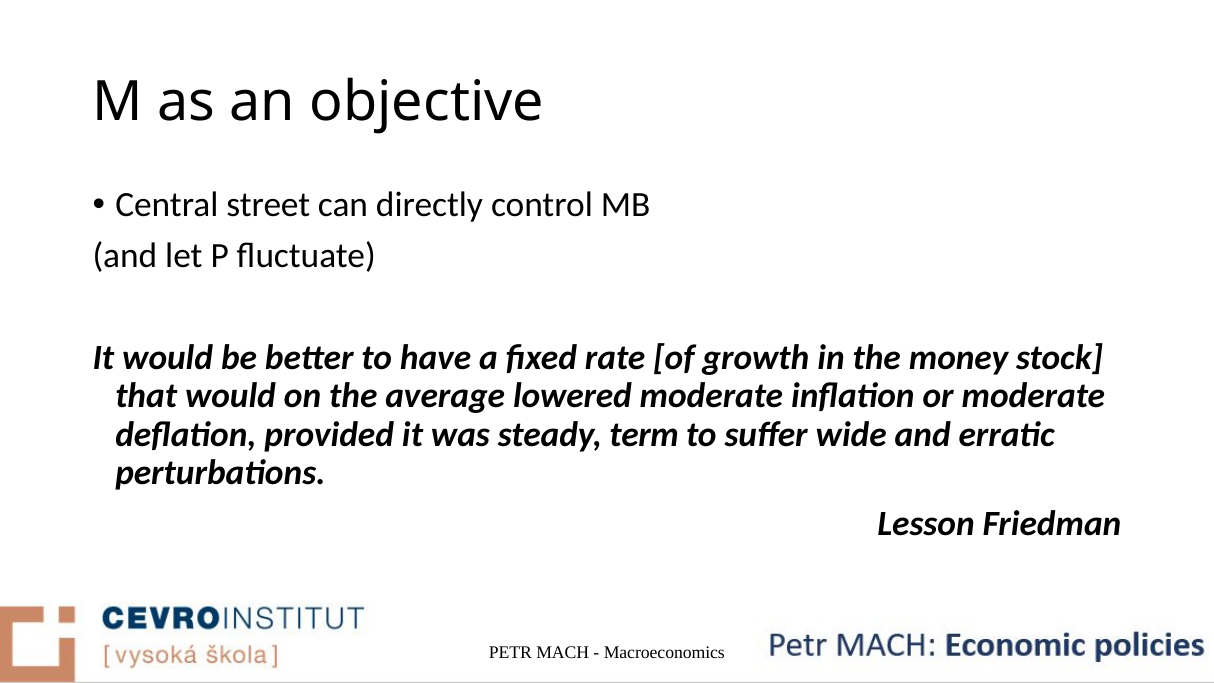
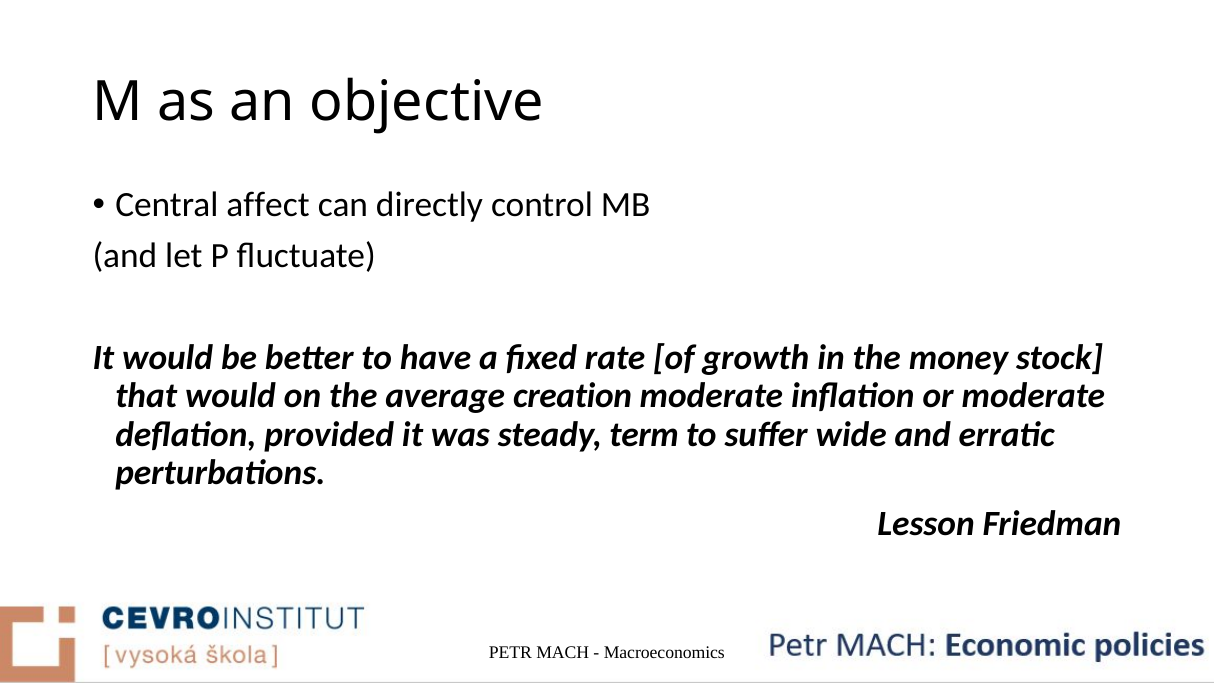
street: street -> affect
lowered: lowered -> creation
